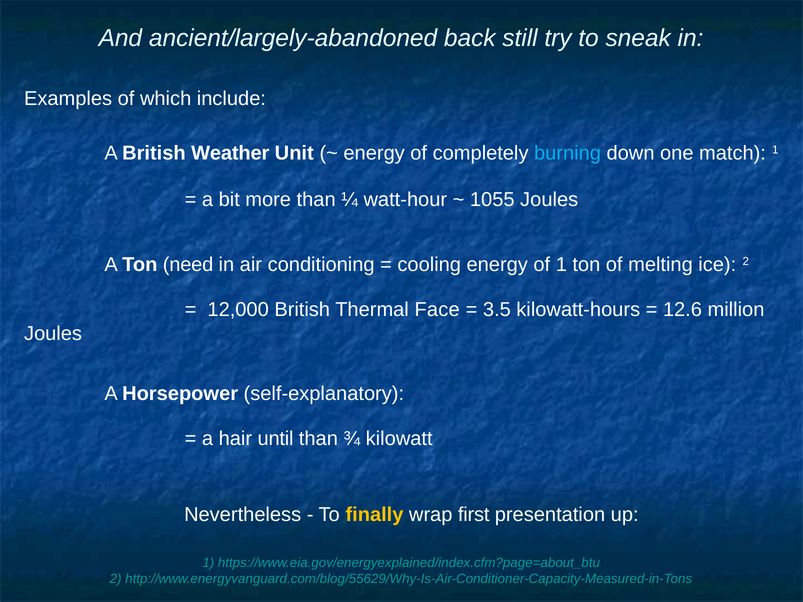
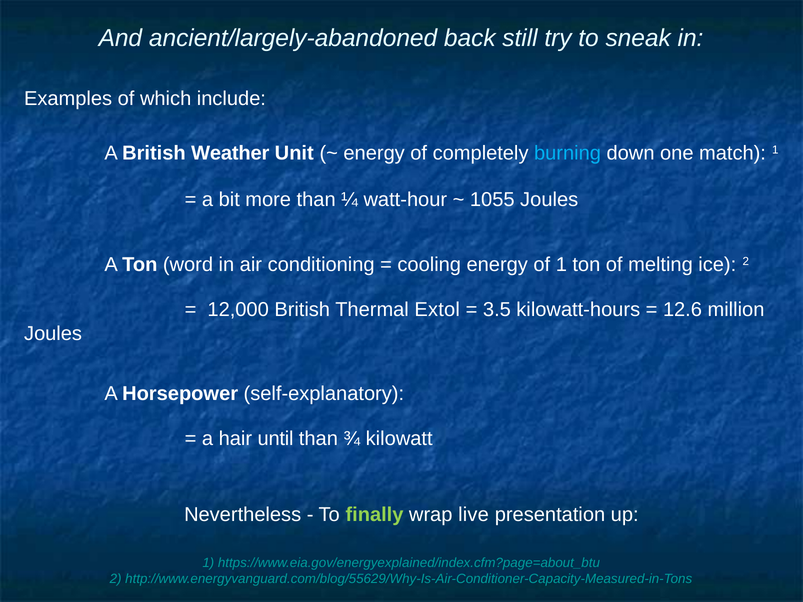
need: need -> word
Face: Face -> Extol
finally colour: yellow -> light green
first: first -> live
